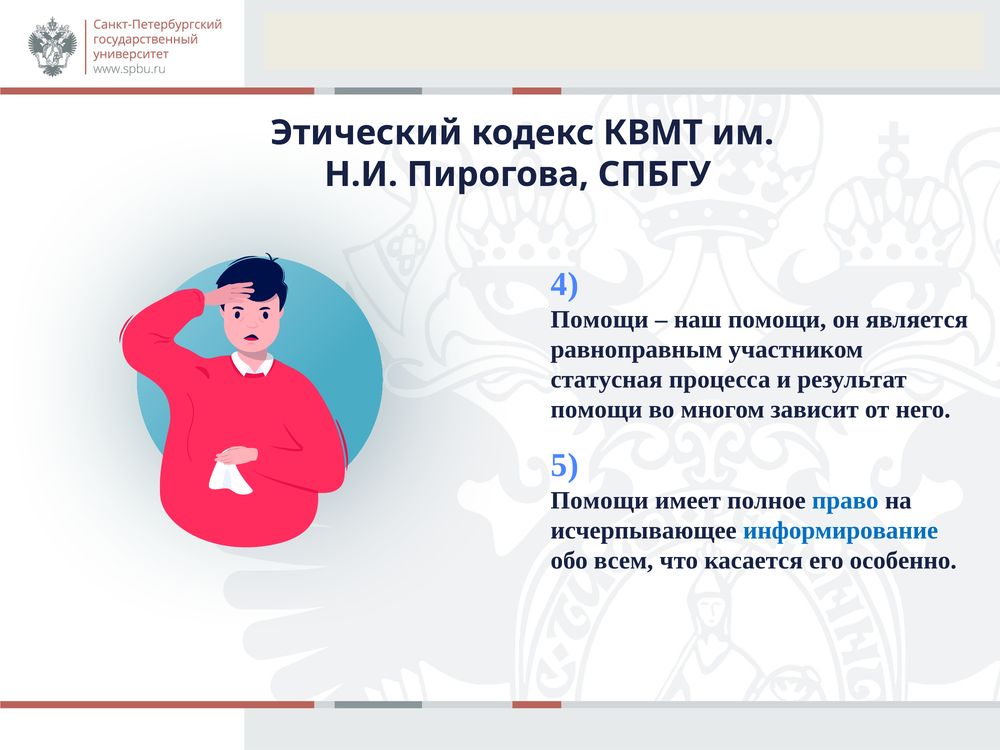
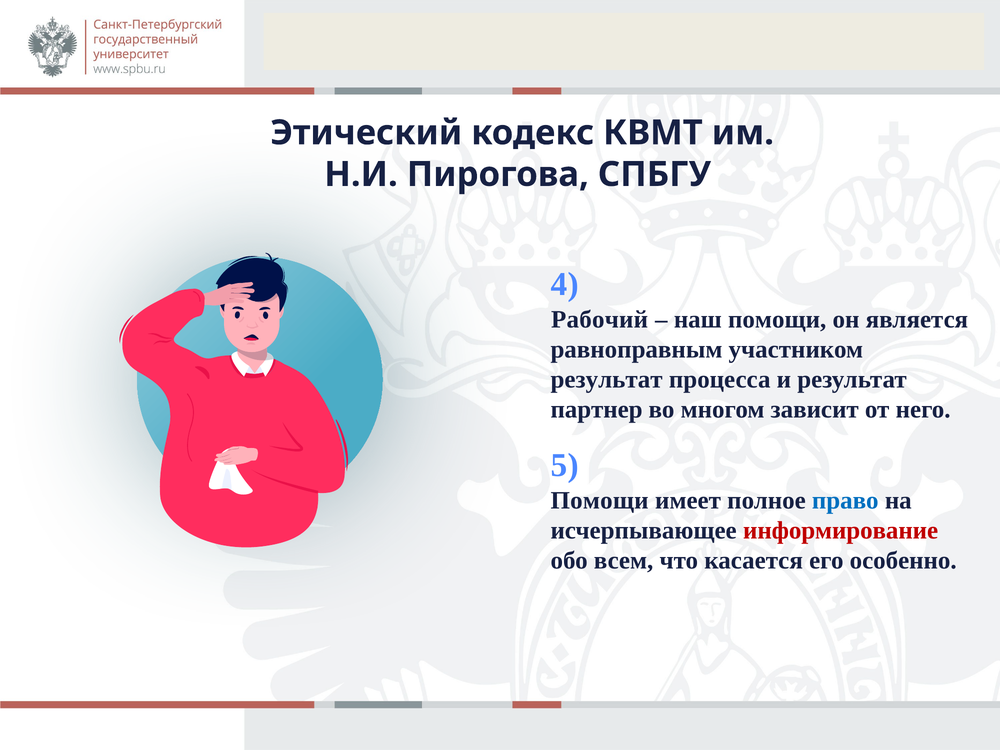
Помощи at (600, 319): Помощи -> Рабочий
статусная at (607, 379): статусная -> результат
помощи at (596, 409): помощи -> партнер
информирование colour: blue -> red
